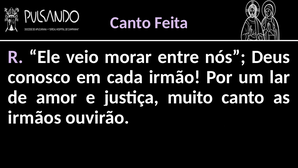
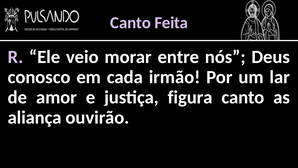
muito: muito -> figura
irmãos: irmãos -> aliança
